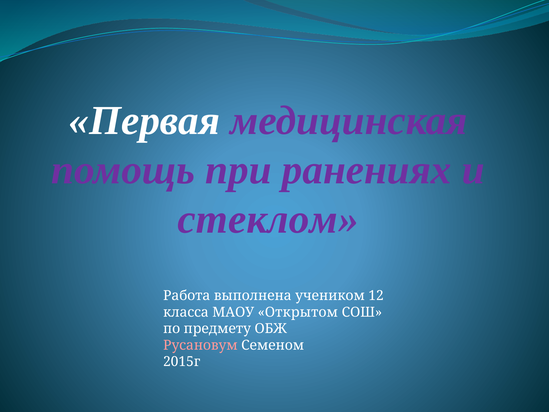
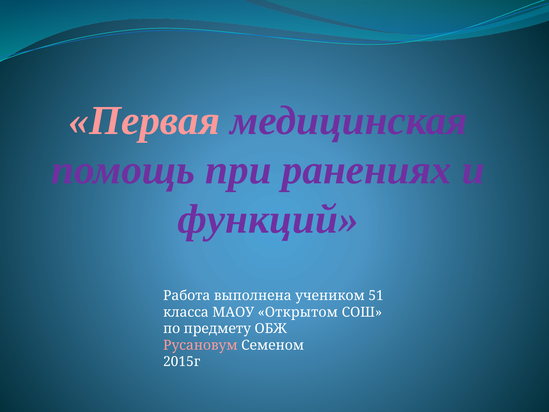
Первая colour: white -> pink
стеклом: стеклом -> функций
12: 12 -> 51
